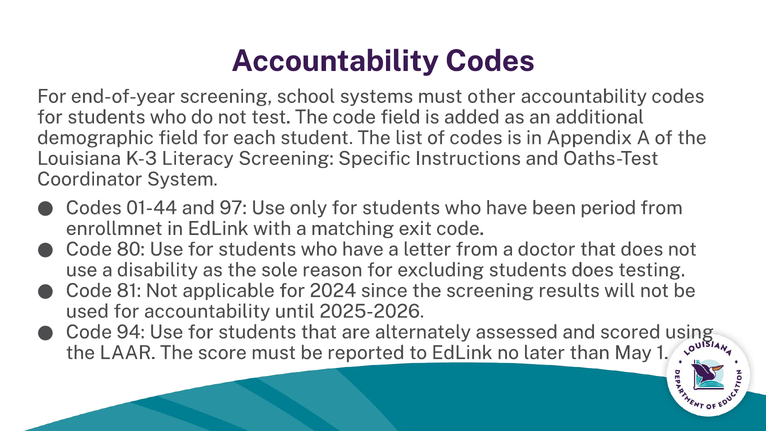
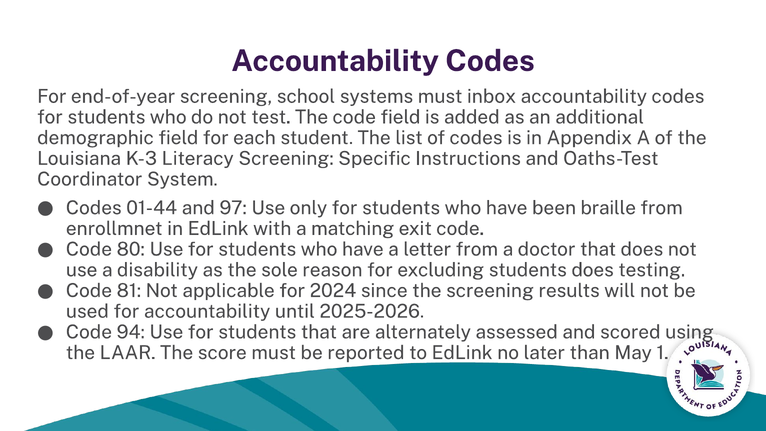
other: other -> inbox
period: period -> braille
